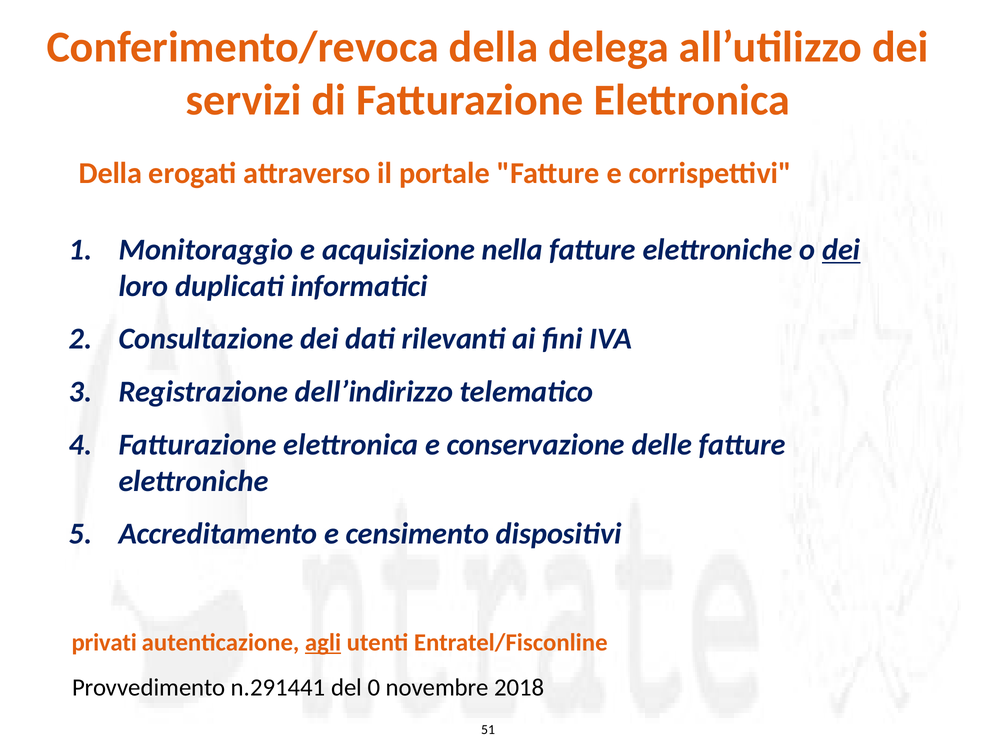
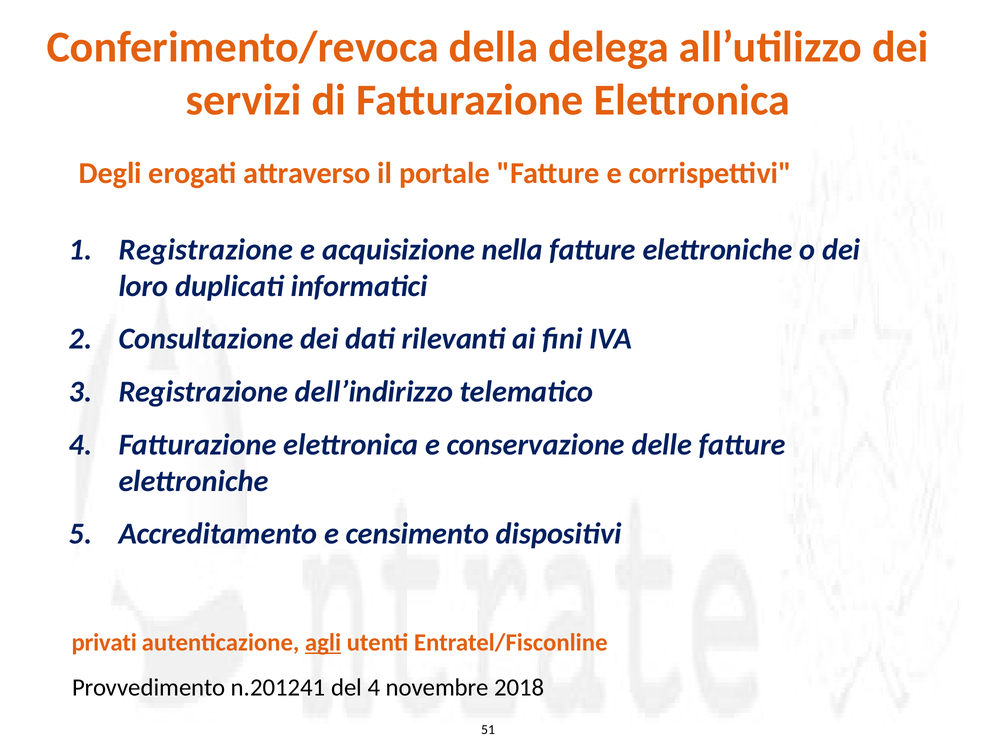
Della at (110, 173): Della -> Degli
Monitoraggio at (206, 250): Monitoraggio -> Registrazione
dei at (841, 250) underline: present -> none
n.291441: n.291441 -> n.201241
del 0: 0 -> 4
